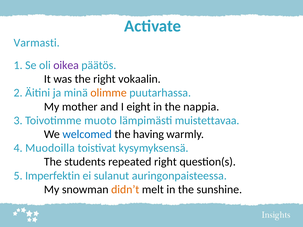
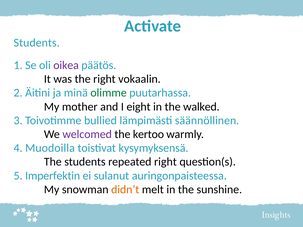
Varmasti at (37, 43): Varmasti -> Students
olimme colour: orange -> green
nappia: nappia -> walked
muoto: muoto -> bullied
muistettavaa: muistettavaa -> säännöllinen
welcomed colour: blue -> purple
having: having -> kertoo
